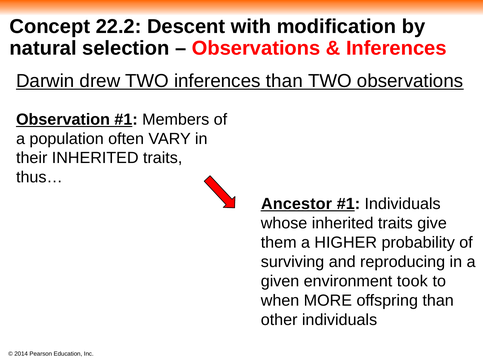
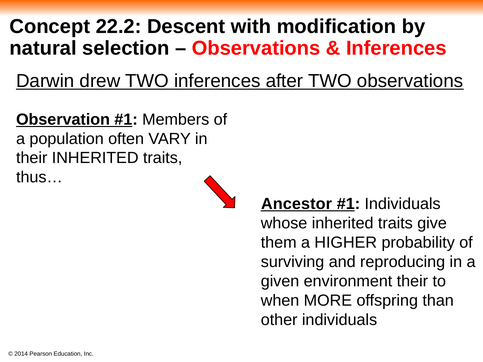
inferences than: than -> after
environment took: took -> their
